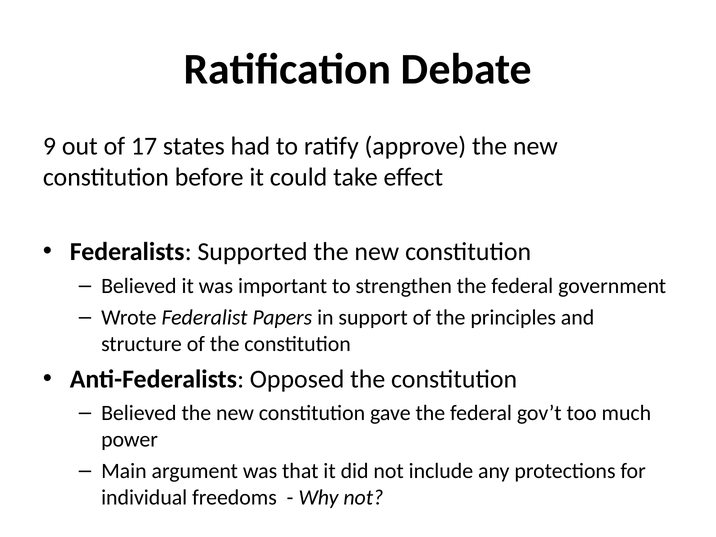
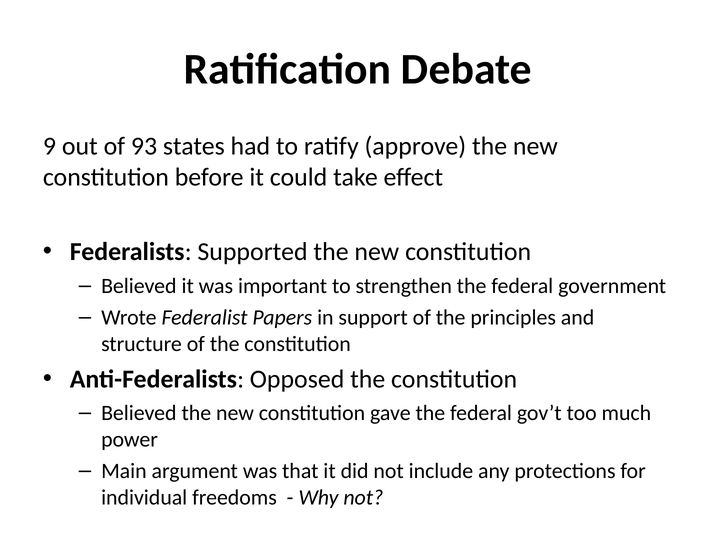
17: 17 -> 93
